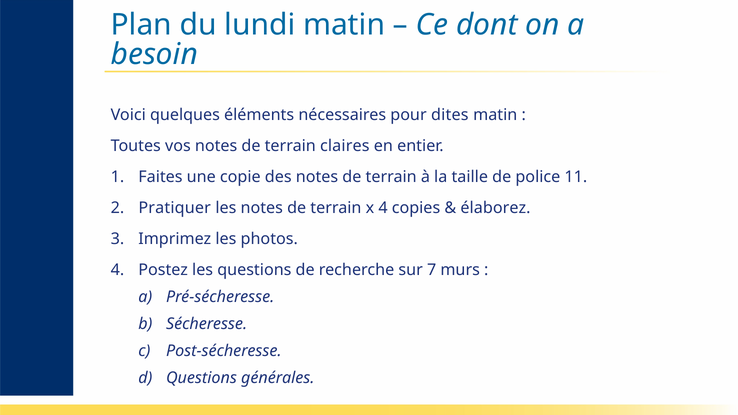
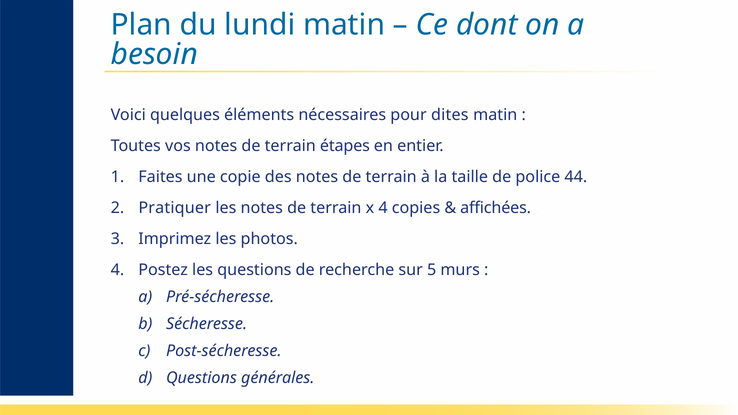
claires: claires -> étapes
11: 11 -> 44
élaborez: élaborez -> affichées
7: 7 -> 5
